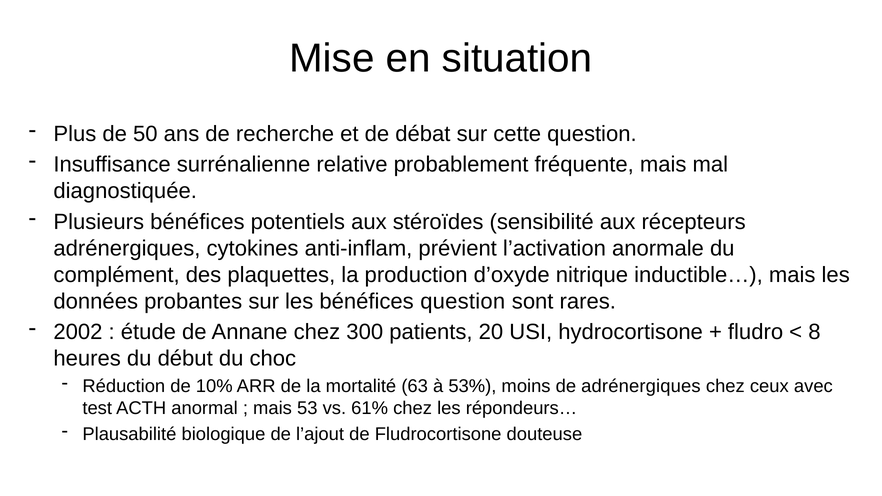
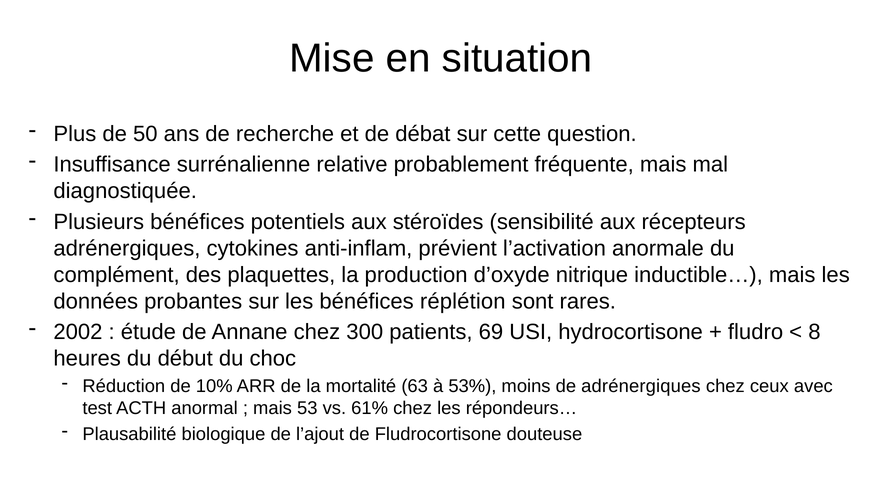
bénéfices question: question -> réplétion
20: 20 -> 69
